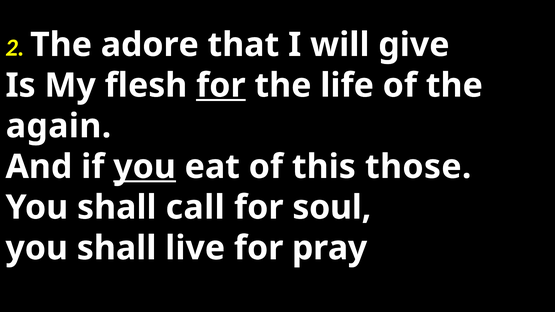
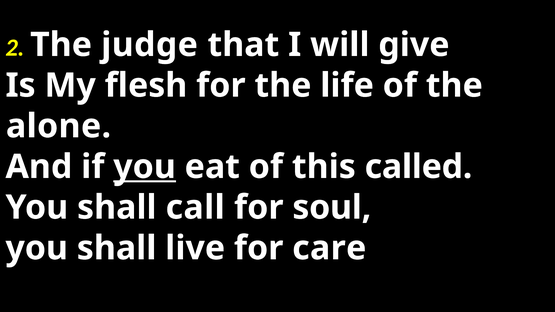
adore: adore -> judge
for at (221, 86) underline: present -> none
again: again -> alone
those: those -> called
pray: pray -> care
